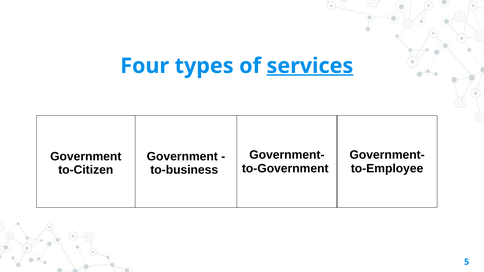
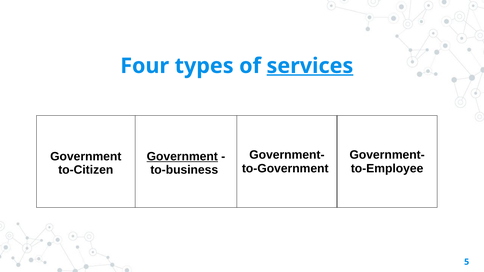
Government at (182, 157) underline: none -> present
